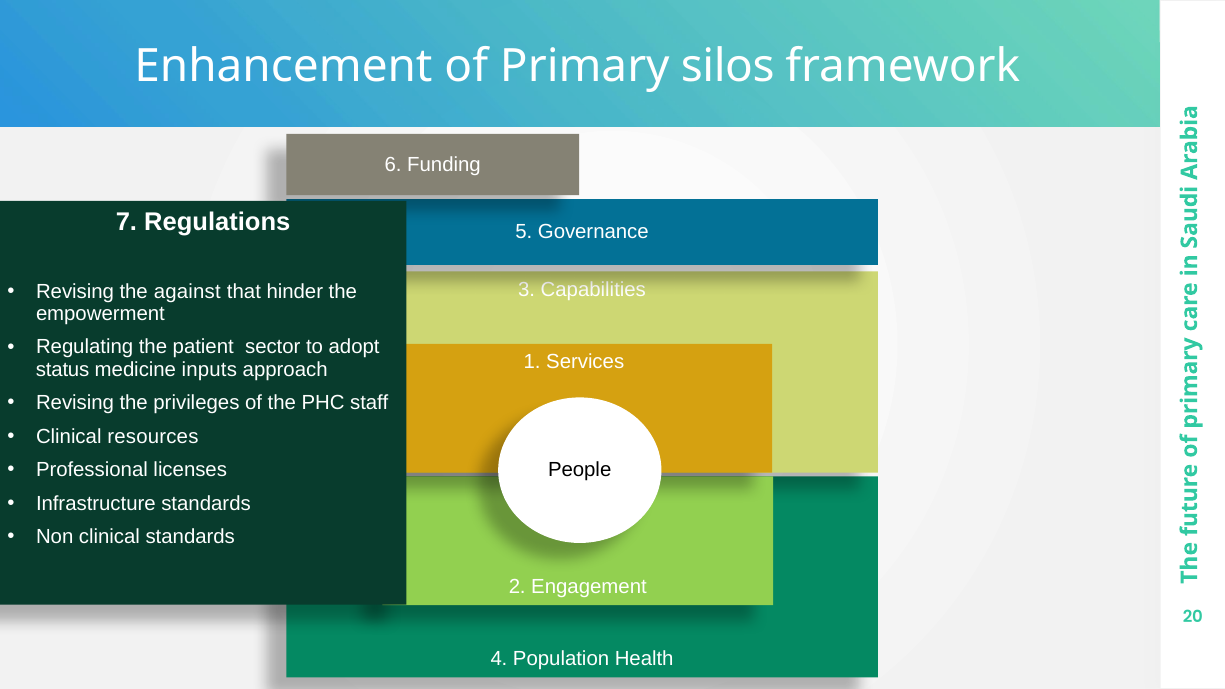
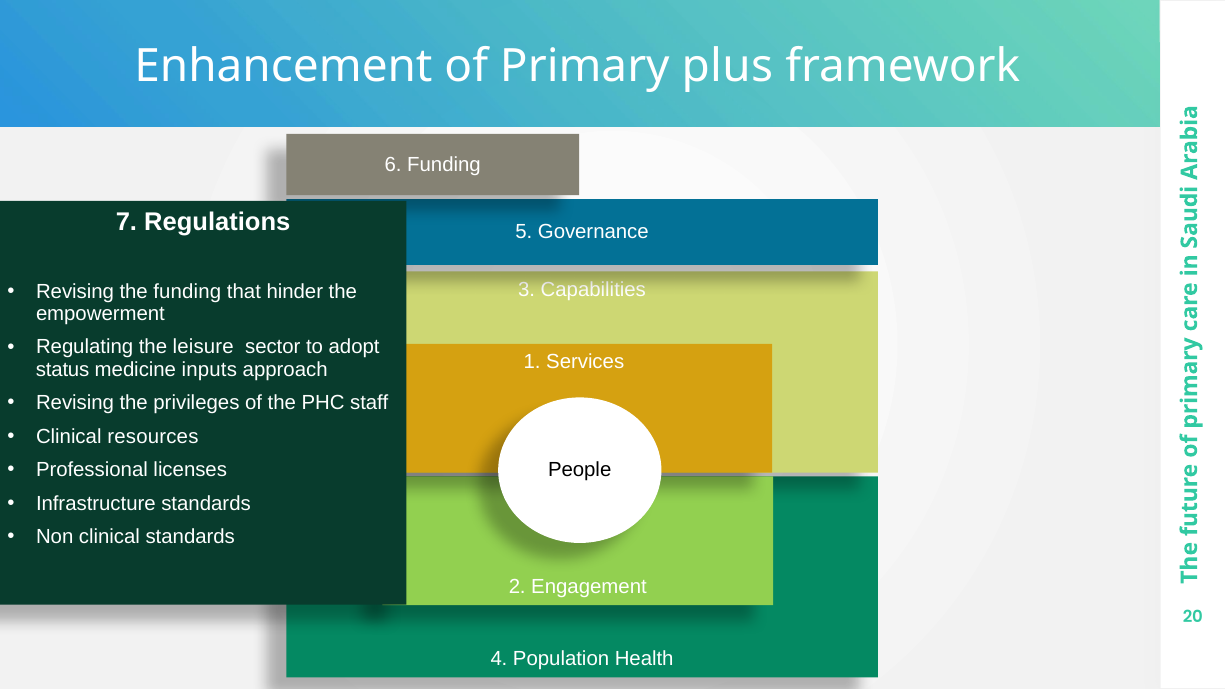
silos: silos -> plus
the against: against -> funding
patient: patient -> leisure
